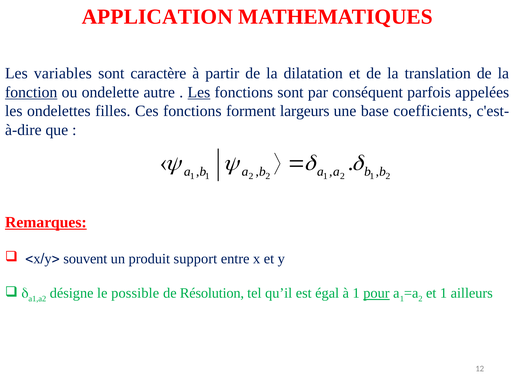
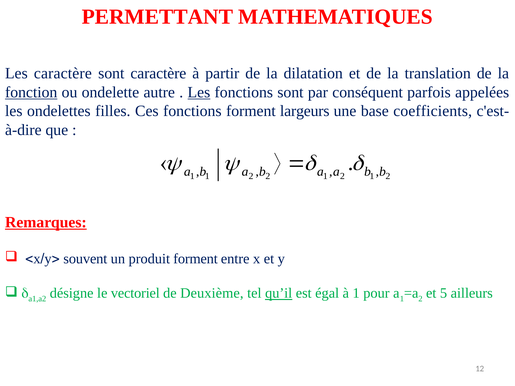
APPLICATION: APPLICATION -> PERMETTANT
Les variables: variables -> caractère
produit support: support -> forment
possible: possible -> vectoriel
Résolution: Résolution -> Deuxième
qu’il underline: none -> present
pour underline: present -> none
et 1: 1 -> 5
